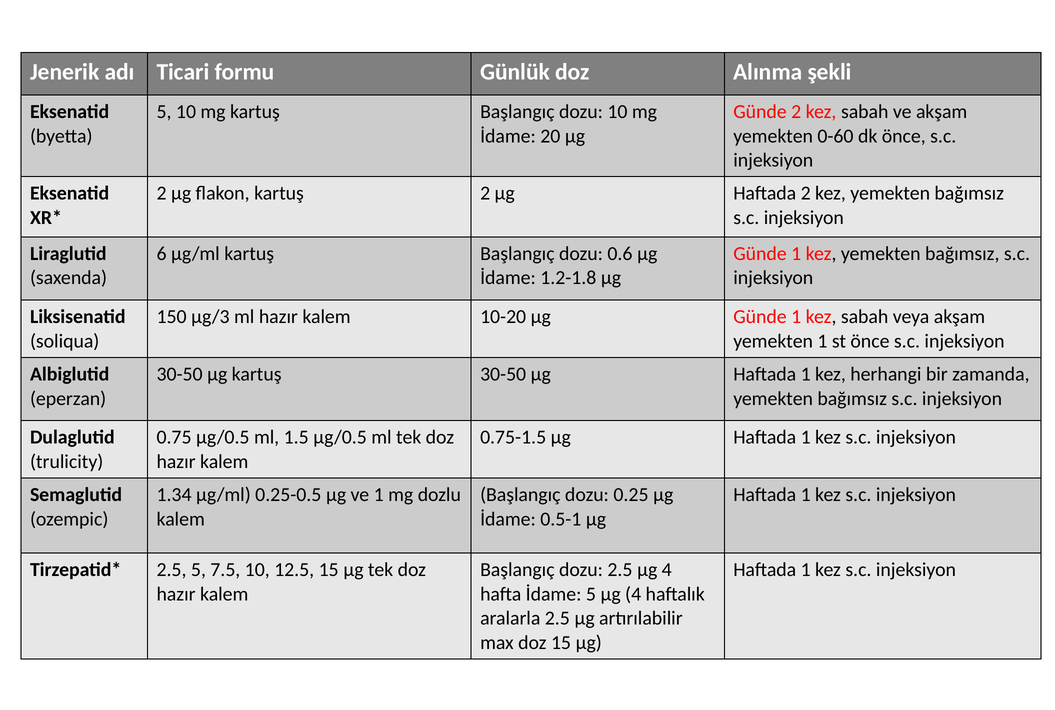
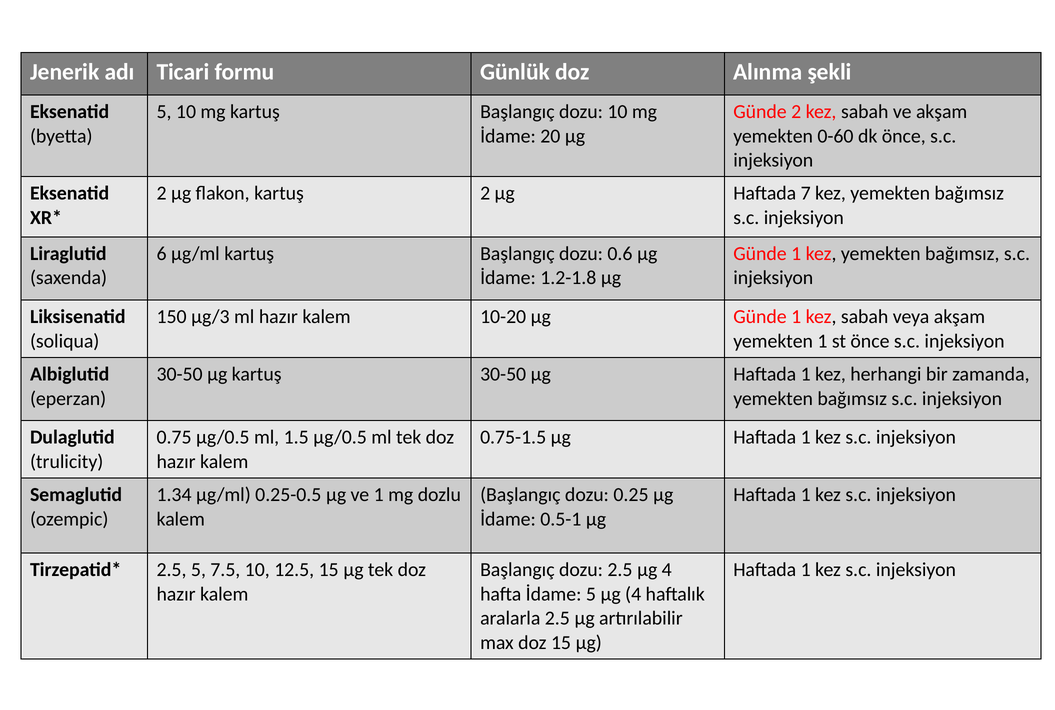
Haftada 2: 2 -> 7
